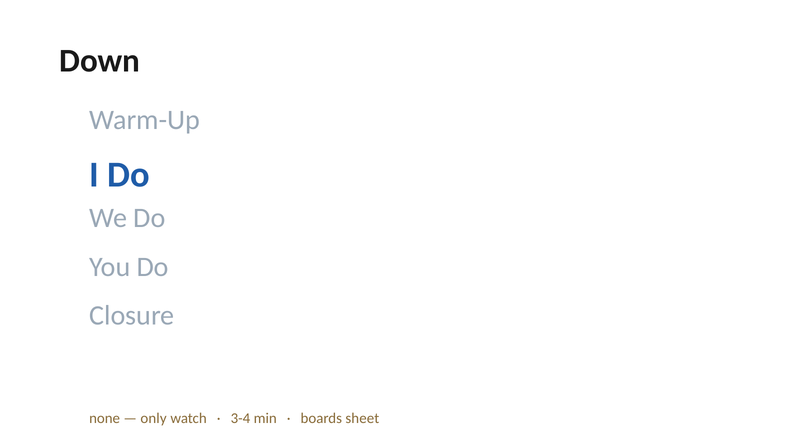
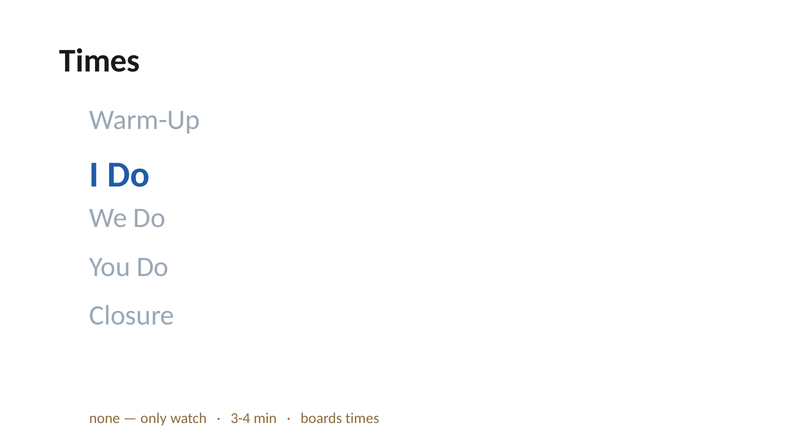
Down at (100, 61): Down -> Times
boards sheet: sheet -> times
